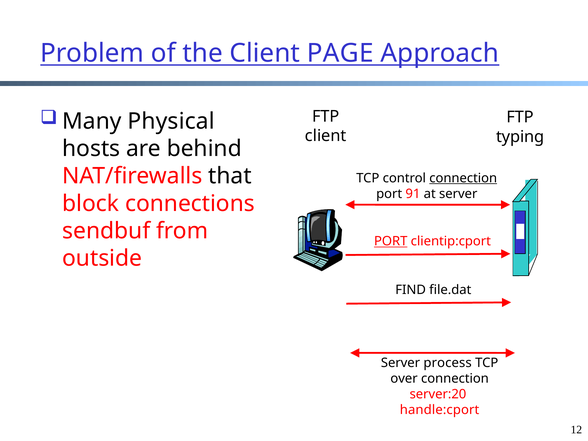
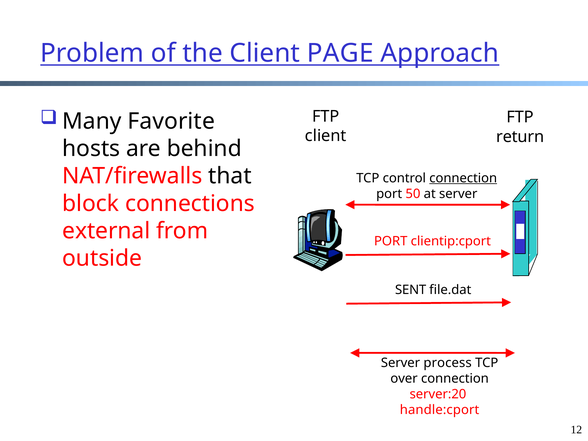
Physical: Physical -> Favorite
typing: typing -> return
91: 91 -> 50
sendbuf: sendbuf -> external
PORT at (391, 241) underline: present -> none
FIND: FIND -> SENT
